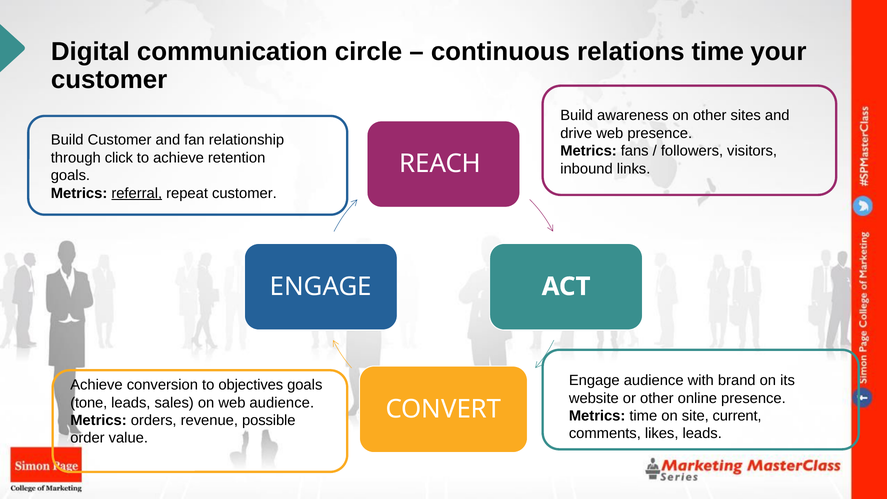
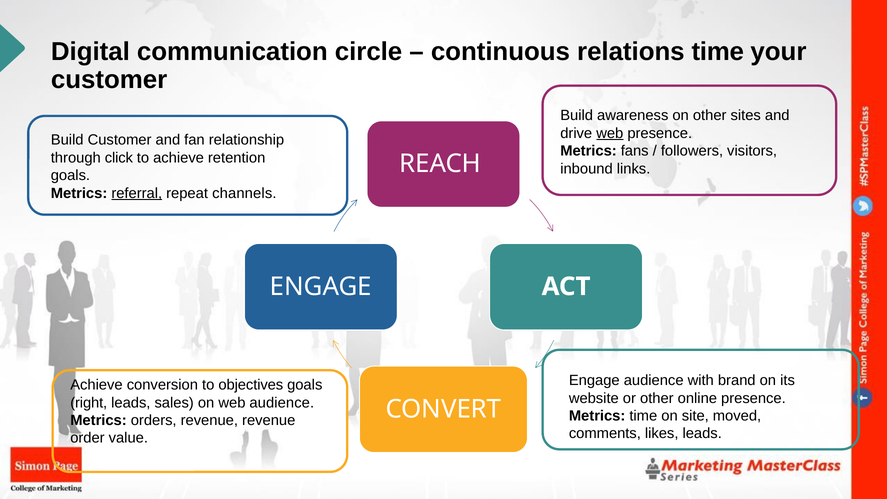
web at (610, 133) underline: none -> present
repeat customer: customer -> channels
tone: tone -> right
current: current -> moved
revenue possible: possible -> revenue
